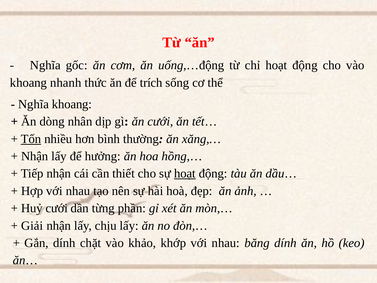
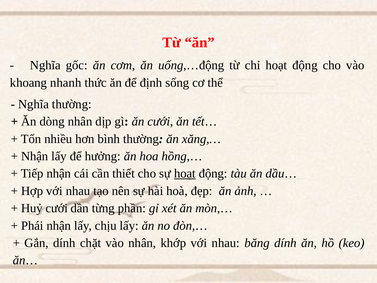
trích: trích -> định
Nghĩa khoang: khoang -> thường
Tốn underline: present -> none
Giải: Giải -> Phái
vào khảo: khảo -> nhân
